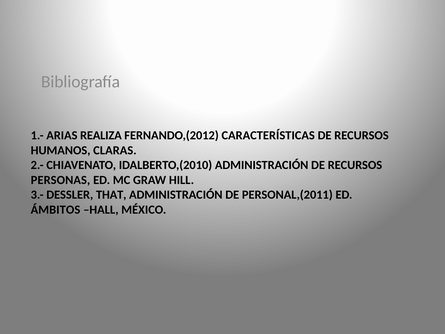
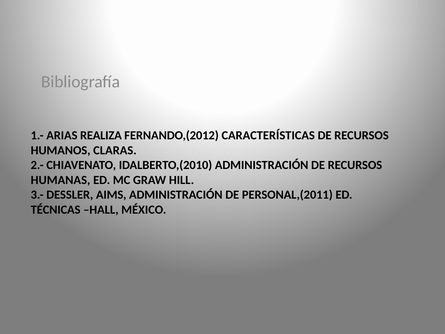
PERSONAS: PERSONAS -> HUMANAS
THAT: THAT -> AIMS
ÁMBITOS: ÁMBITOS -> TÉCNICAS
